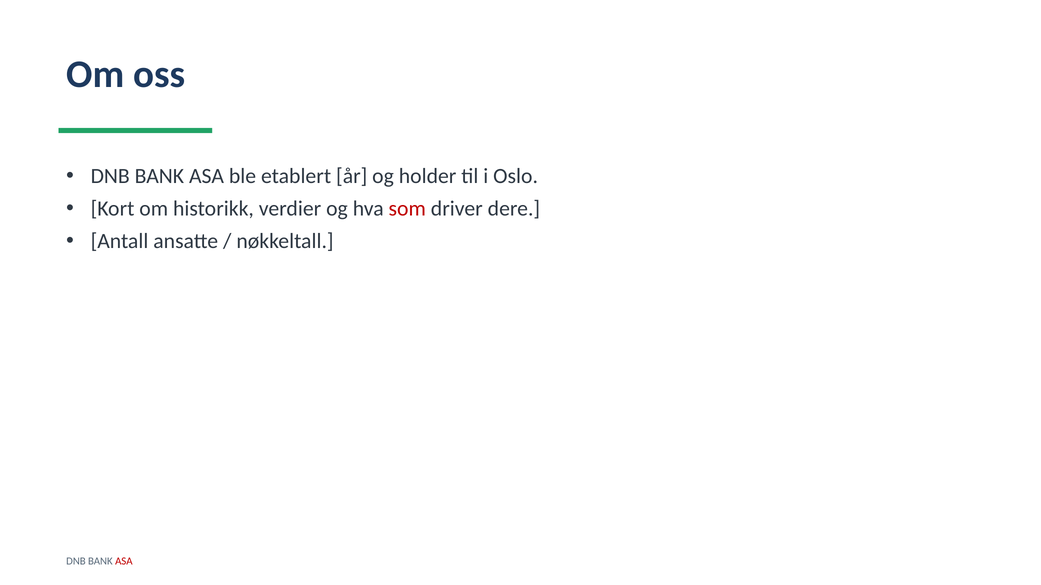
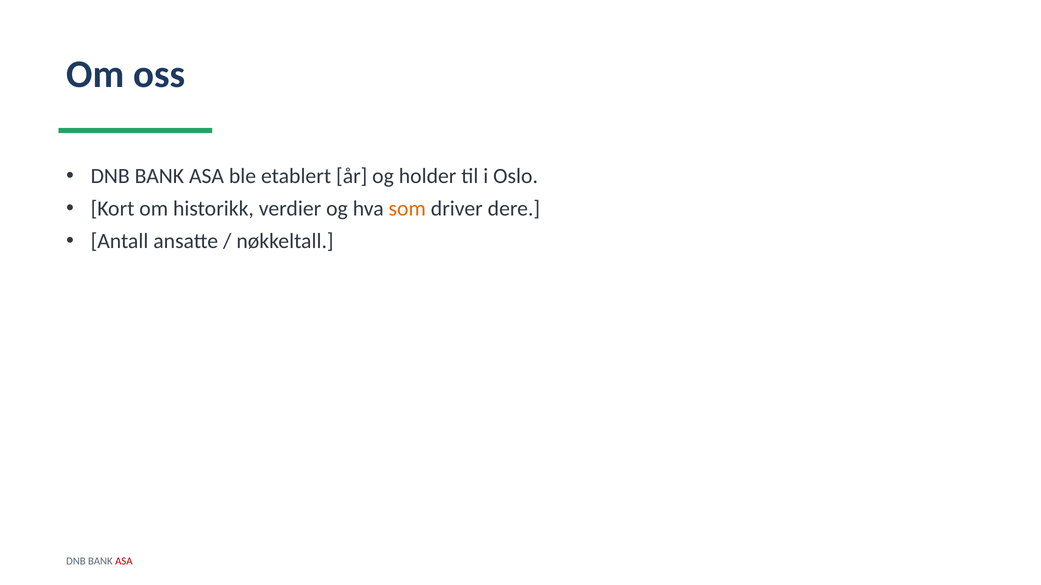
som colour: red -> orange
